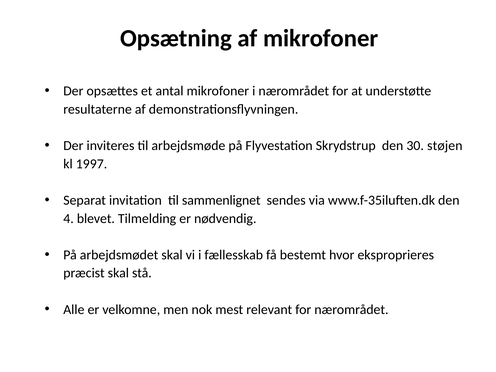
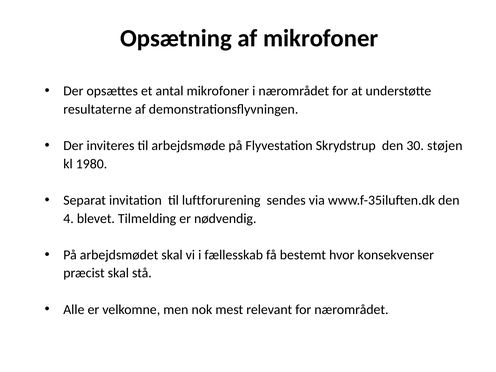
1997: 1997 -> 1980
sammenlignet: sammenlignet -> luftforurening
eksproprieres: eksproprieres -> konsekvenser
